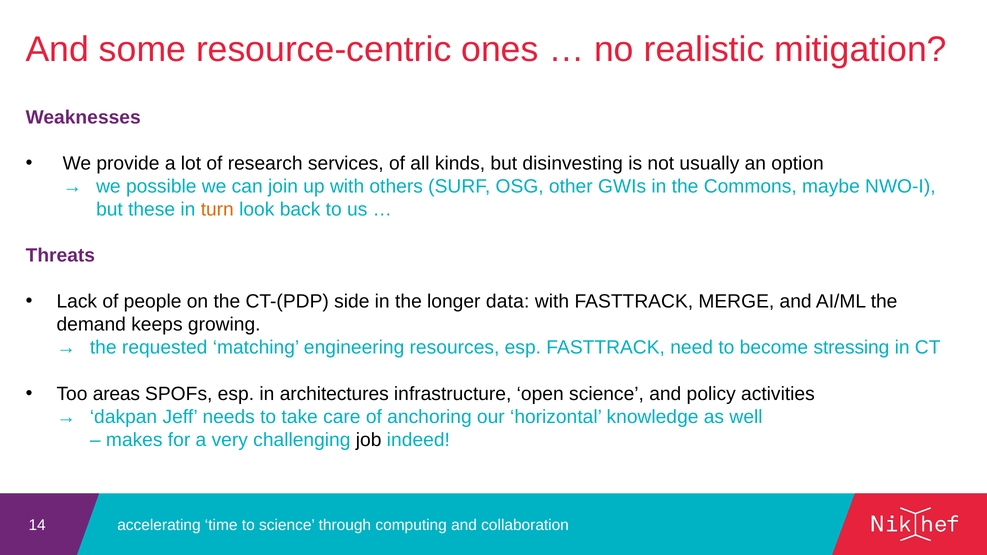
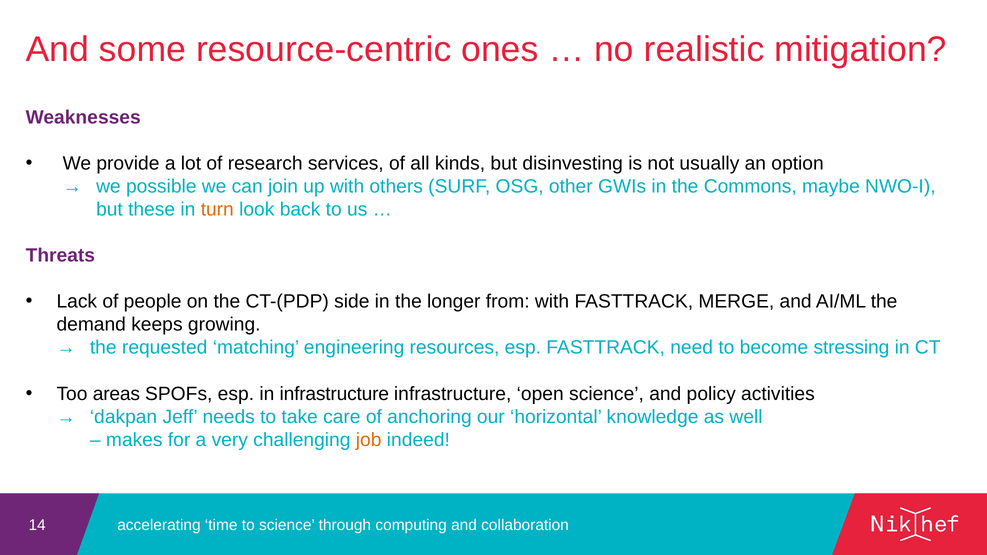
data: data -> from
in architectures: architectures -> infrastructure
job colour: black -> orange
